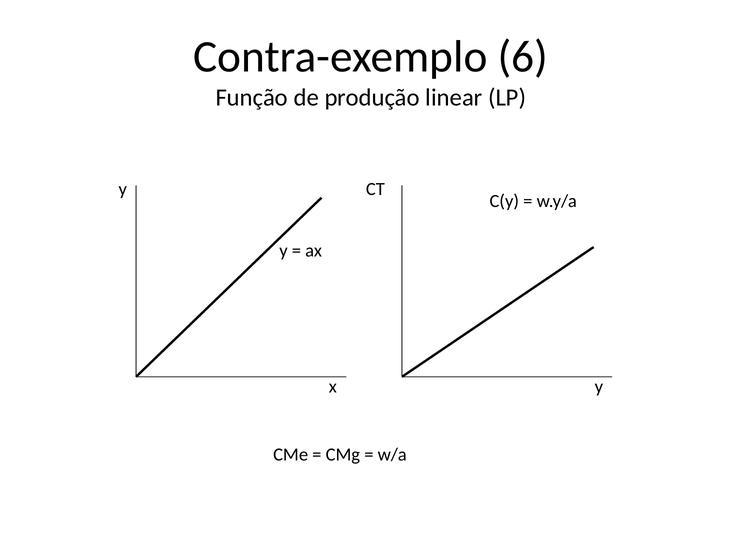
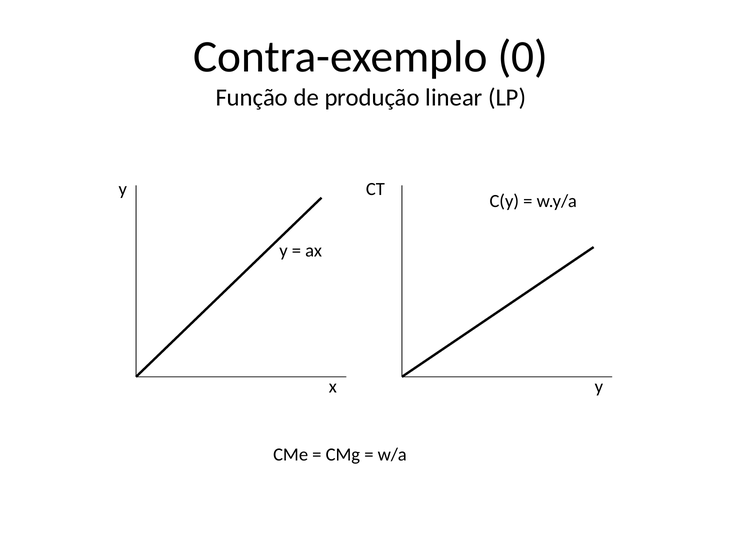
6: 6 -> 0
